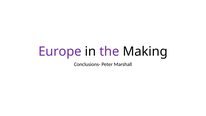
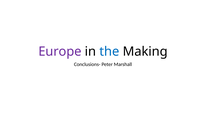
the colour: purple -> blue
